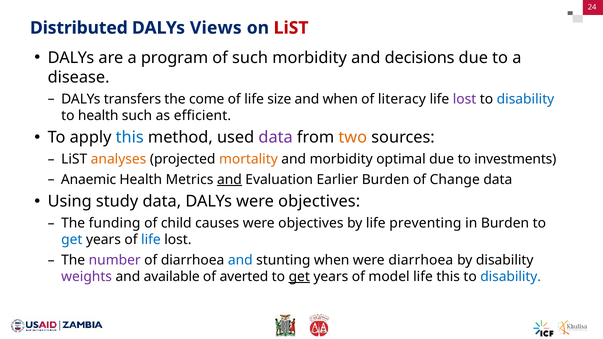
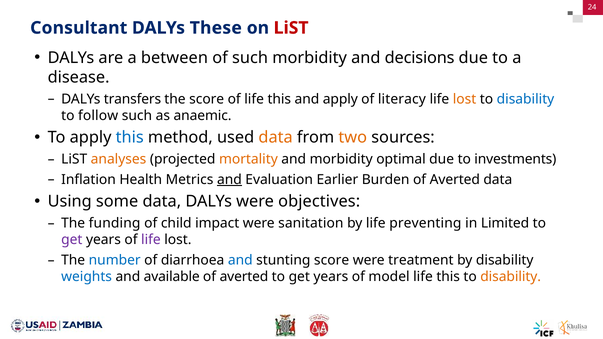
Distributed: Distributed -> Consultant
Views: Views -> These
program: program -> between
the come: come -> score
of life size: size -> this
and when: when -> apply
lost at (465, 99) colour: purple -> orange
to health: health -> follow
efficient: efficient -> anaemic
data at (276, 138) colour: purple -> orange
Anaemic: Anaemic -> Inflation
Burden of Change: Change -> Averted
study: study -> some
causes: causes -> impact
objectives at (311, 223): objectives -> sanitation
in Burden: Burden -> Limited
get at (72, 240) colour: blue -> purple
life at (151, 240) colour: blue -> purple
number colour: purple -> blue
stunting when: when -> score
were diarrhoea: diarrhoea -> treatment
weights colour: purple -> blue
get at (299, 277) underline: present -> none
disability at (511, 277) colour: blue -> orange
